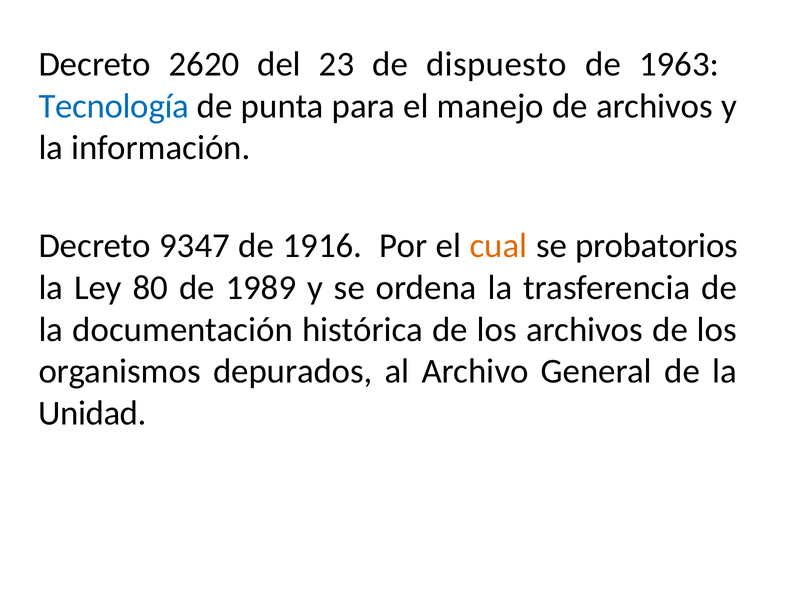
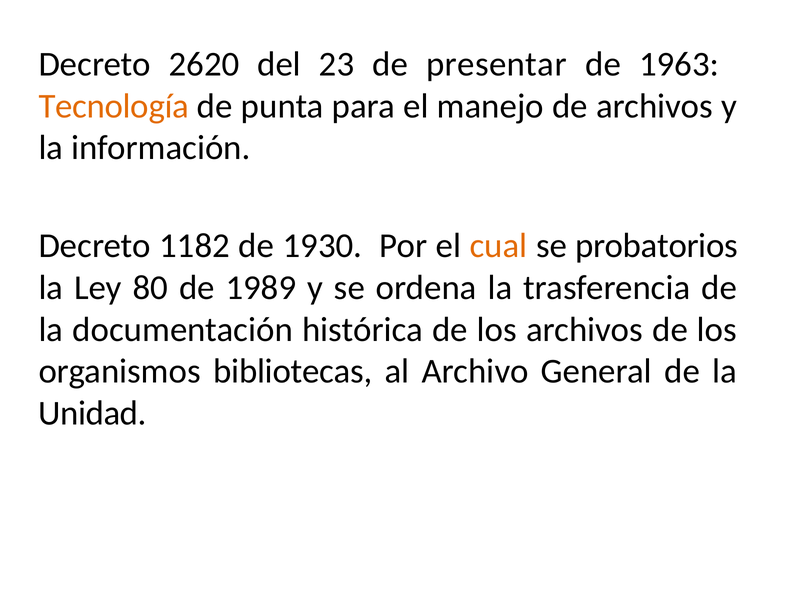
dispuesto: dispuesto -> presentar
Tecnología colour: blue -> orange
9347: 9347 -> 1182
1916: 1916 -> 1930
depurados: depurados -> bibliotecas
